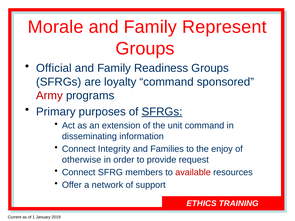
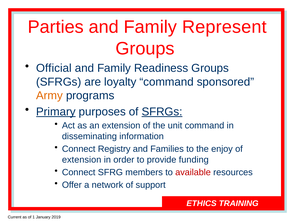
Morale: Morale -> Parties
Army colour: red -> orange
Primary underline: none -> present
Integrity: Integrity -> Registry
otherwise at (82, 160): otherwise -> extension
request: request -> funding
